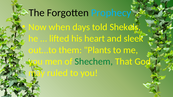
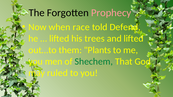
Prophecy colour: light blue -> pink
days: days -> race
Shekels: Shekels -> Defend
heart: heart -> trees
and sleek: sleek -> lifted
